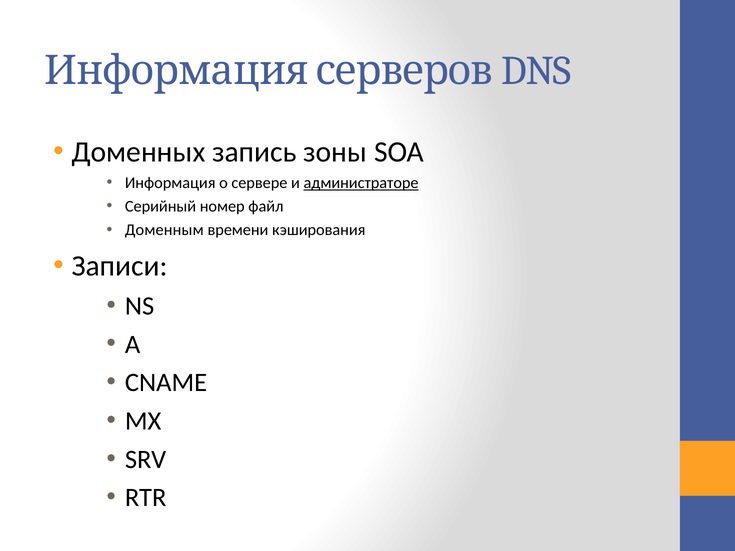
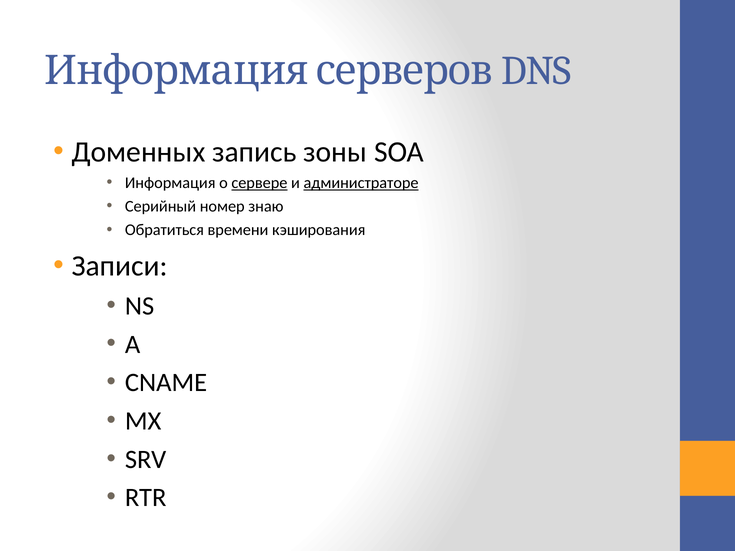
сервере underline: none -> present
файл: файл -> знаю
Доменным: Доменным -> Обратиться
